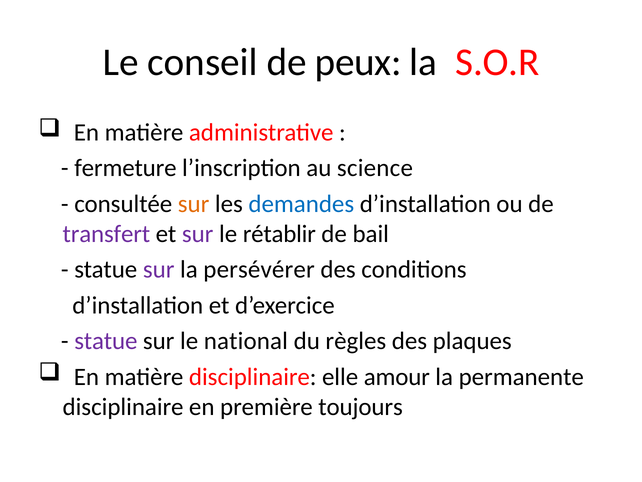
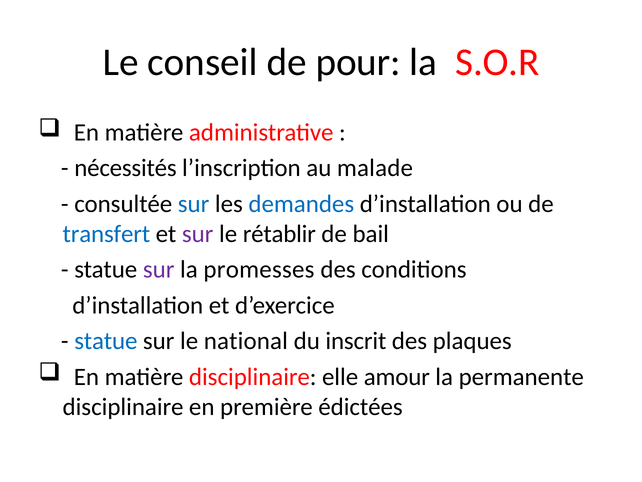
peux: peux -> pour
fermeture: fermeture -> nécessités
science: science -> malade
sur at (194, 204) colour: orange -> blue
transfert colour: purple -> blue
persévérer: persévérer -> promesses
statue at (106, 341) colour: purple -> blue
règles: règles -> inscrit
toujours: toujours -> édictées
